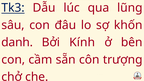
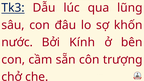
danh: danh -> nước
